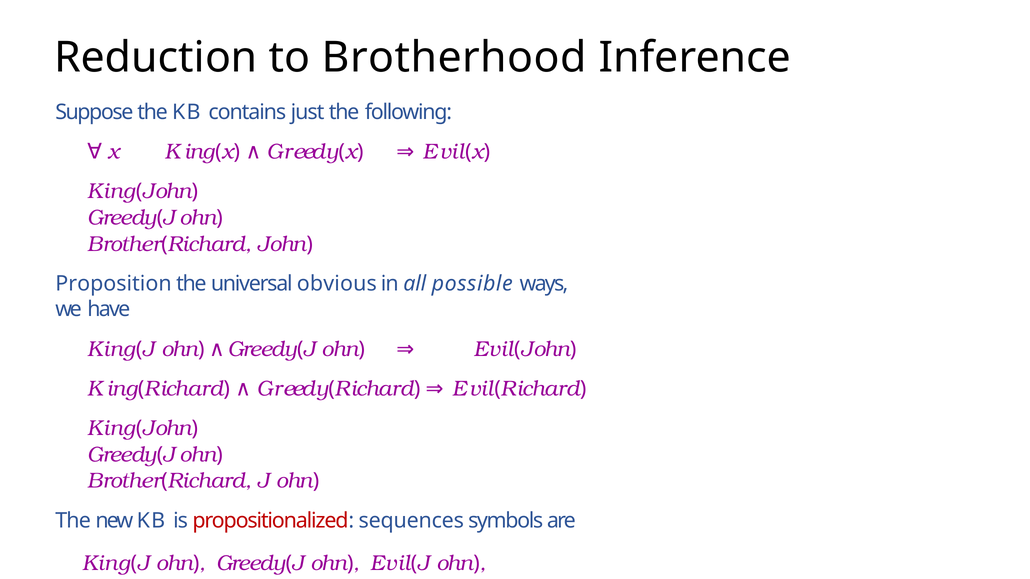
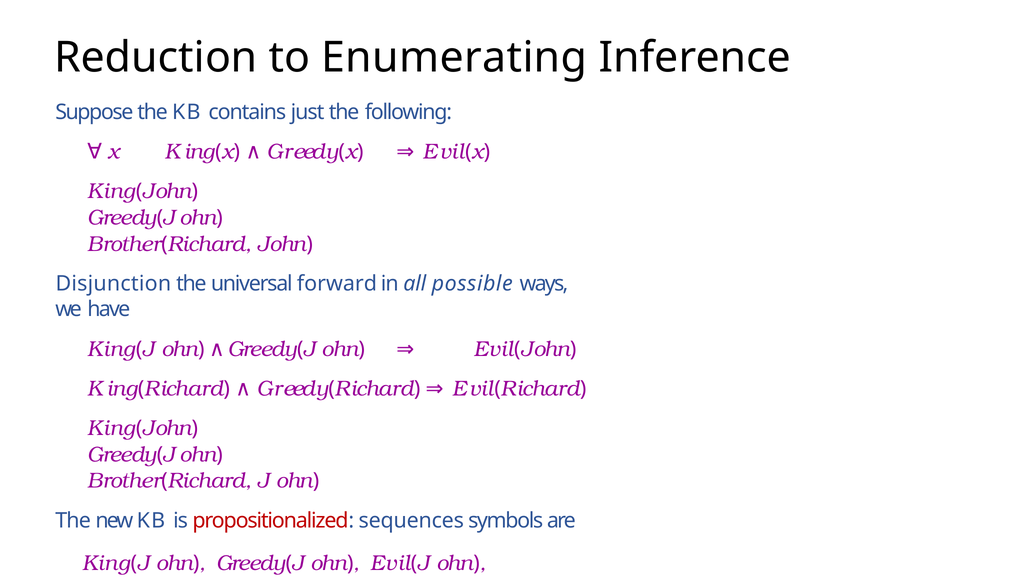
Brotherhood: Brotherhood -> Enumerating
Proposition: Proposition -> Disjunction
obvious: obvious -> forward
